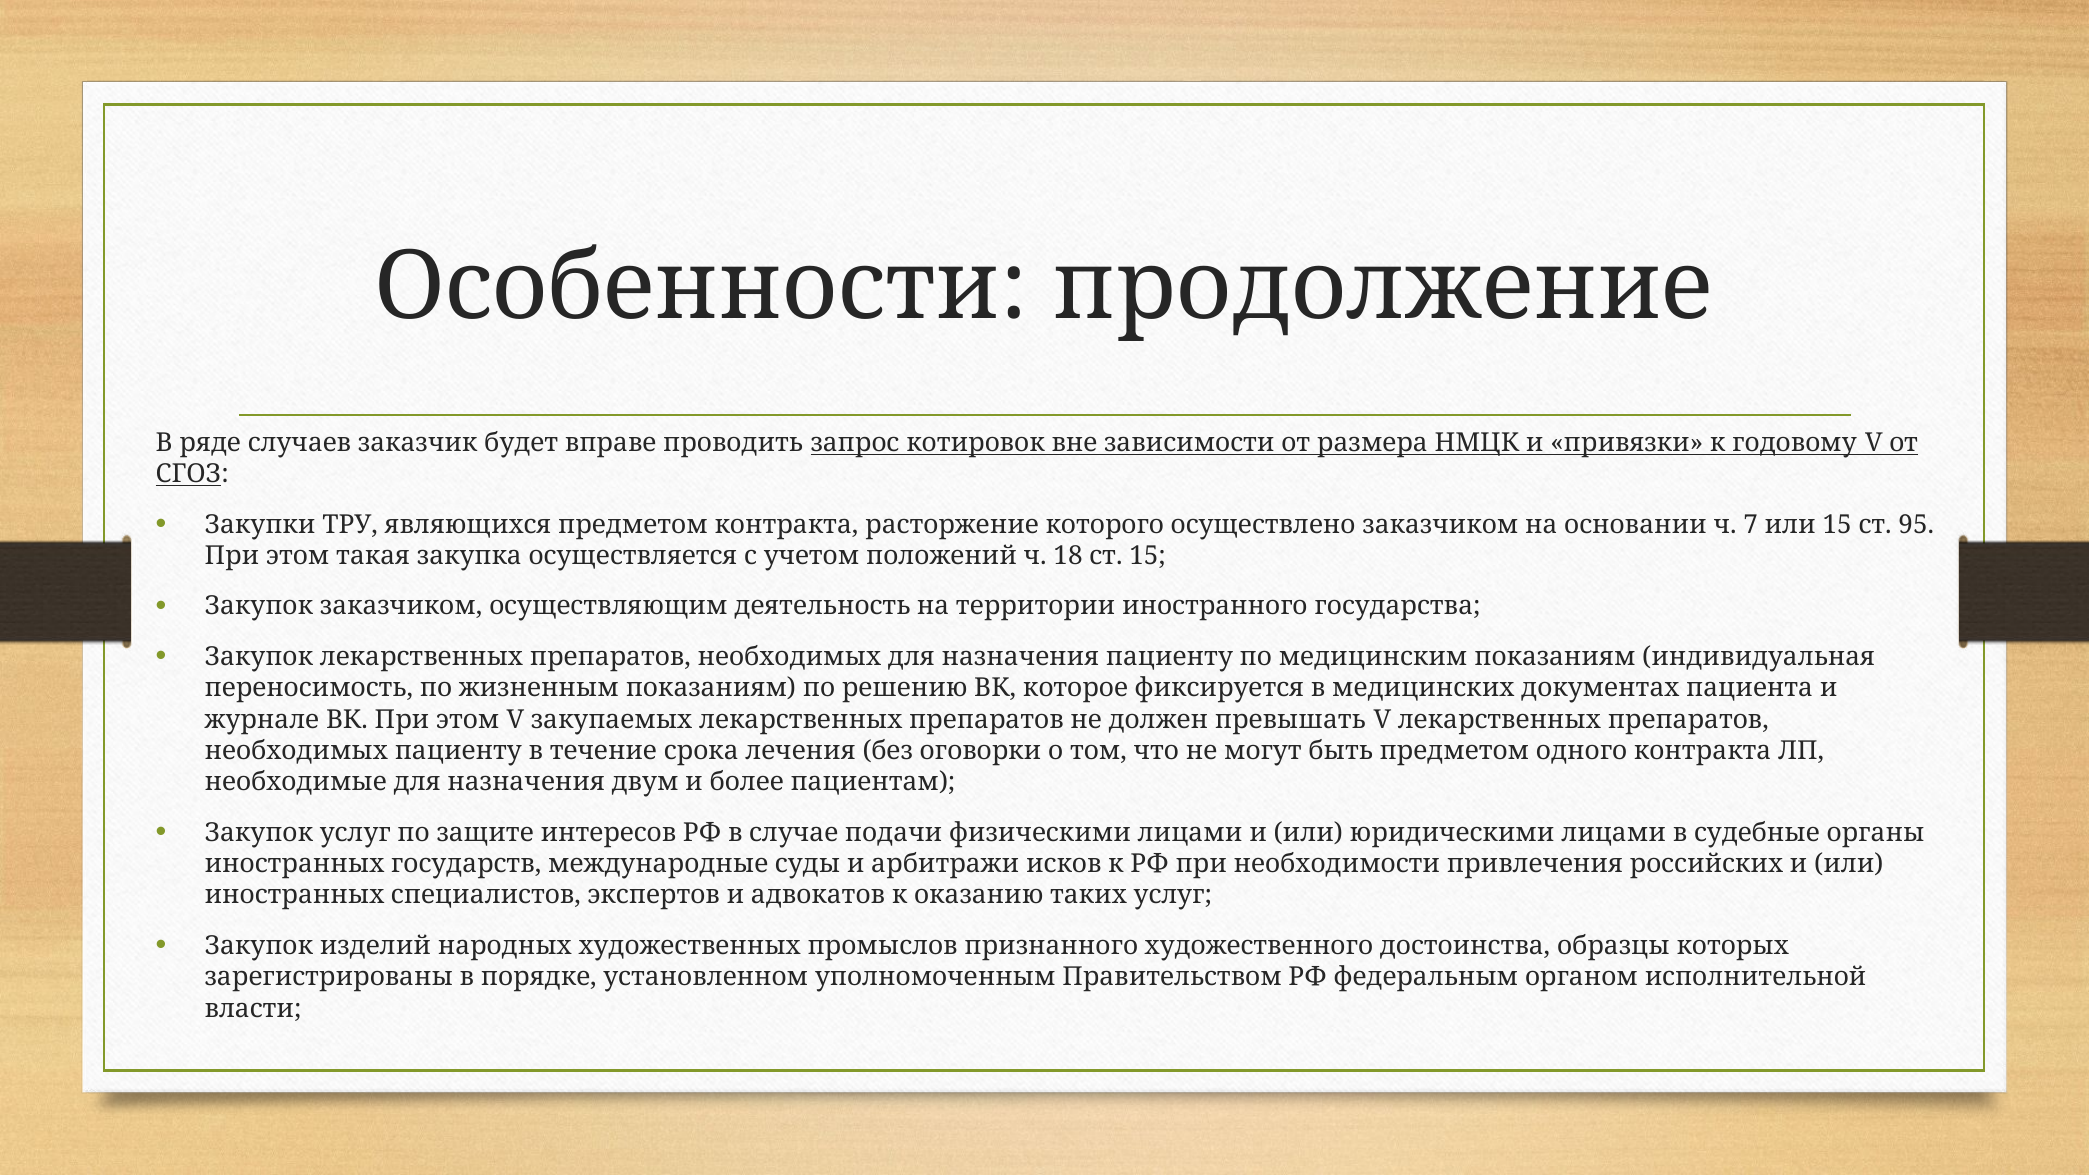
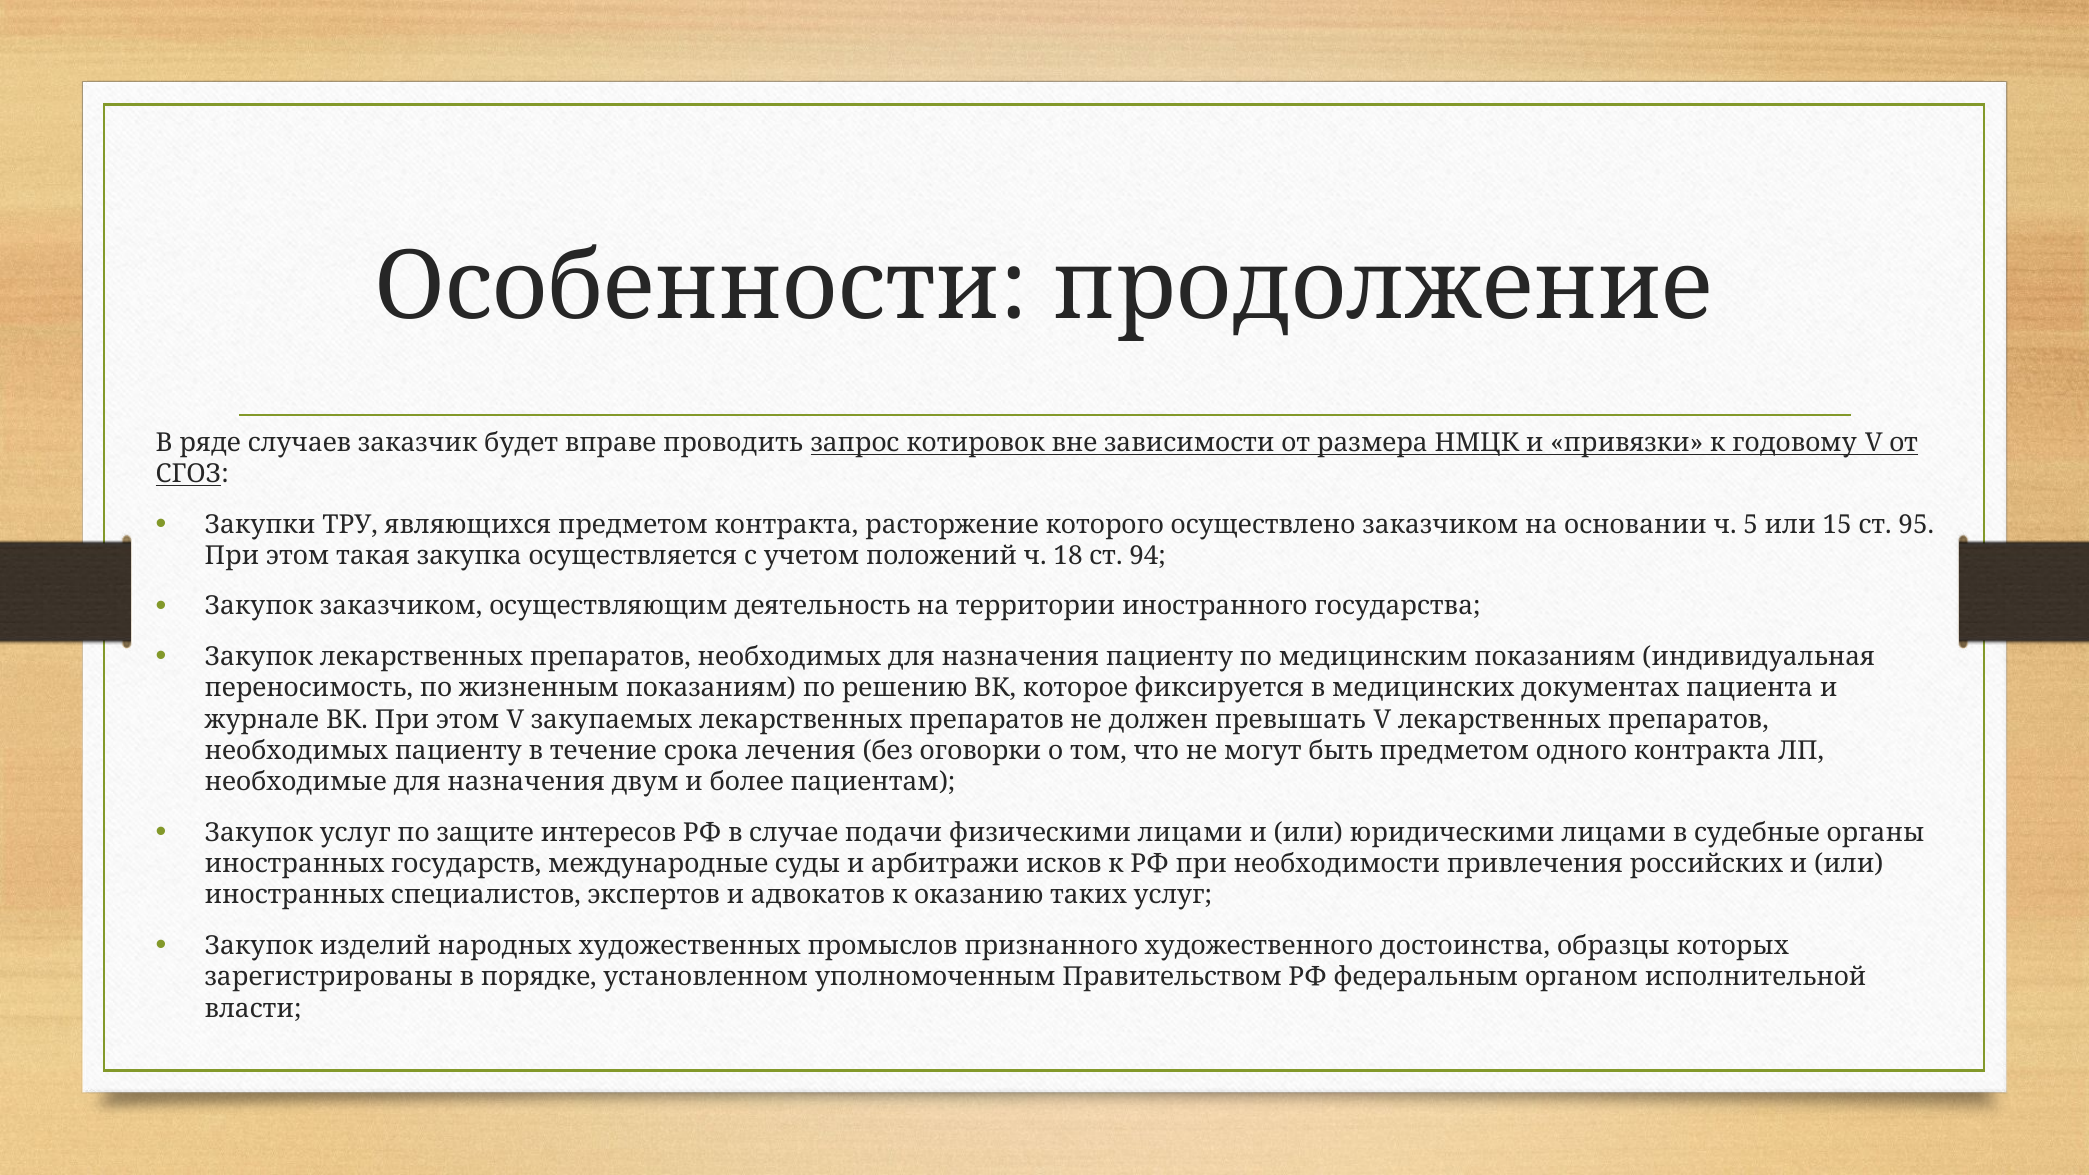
7: 7 -> 5
ст 15: 15 -> 94
